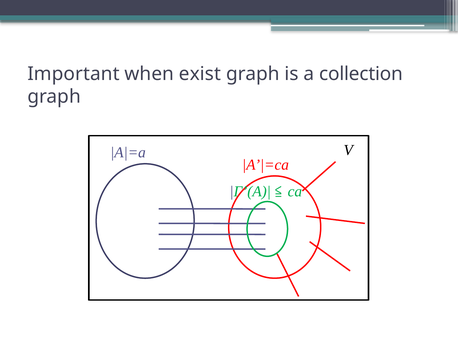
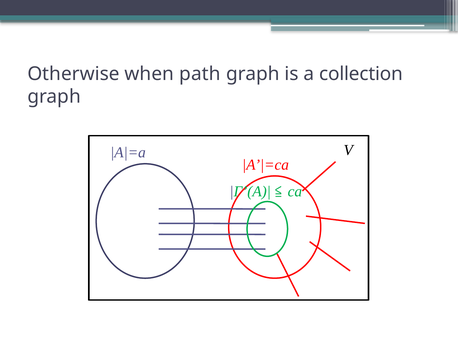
Important: Important -> Otherwise
exist: exist -> path
